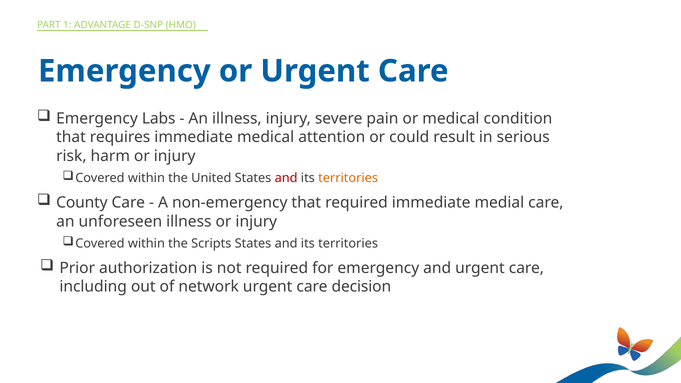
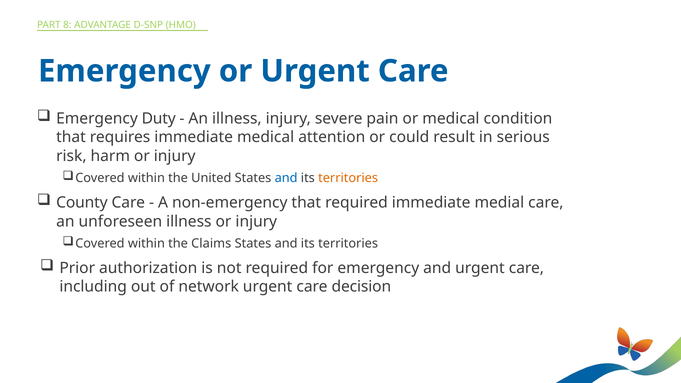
1: 1 -> 8
Labs: Labs -> Duty
and at (286, 178) colour: red -> blue
Scripts: Scripts -> Claims
